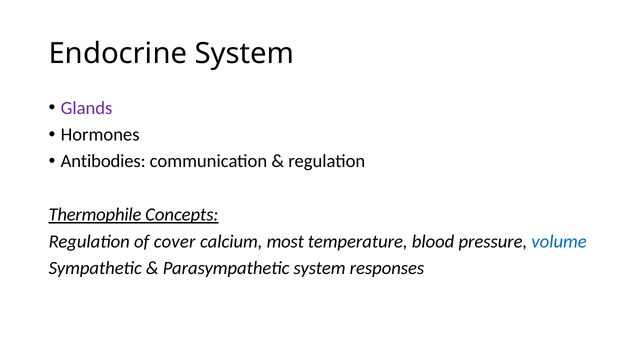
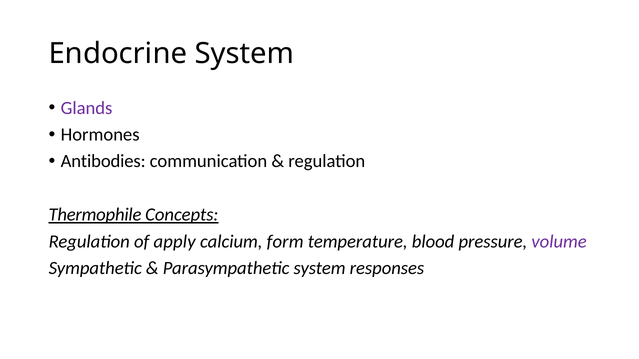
cover: cover -> apply
most: most -> form
volume colour: blue -> purple
